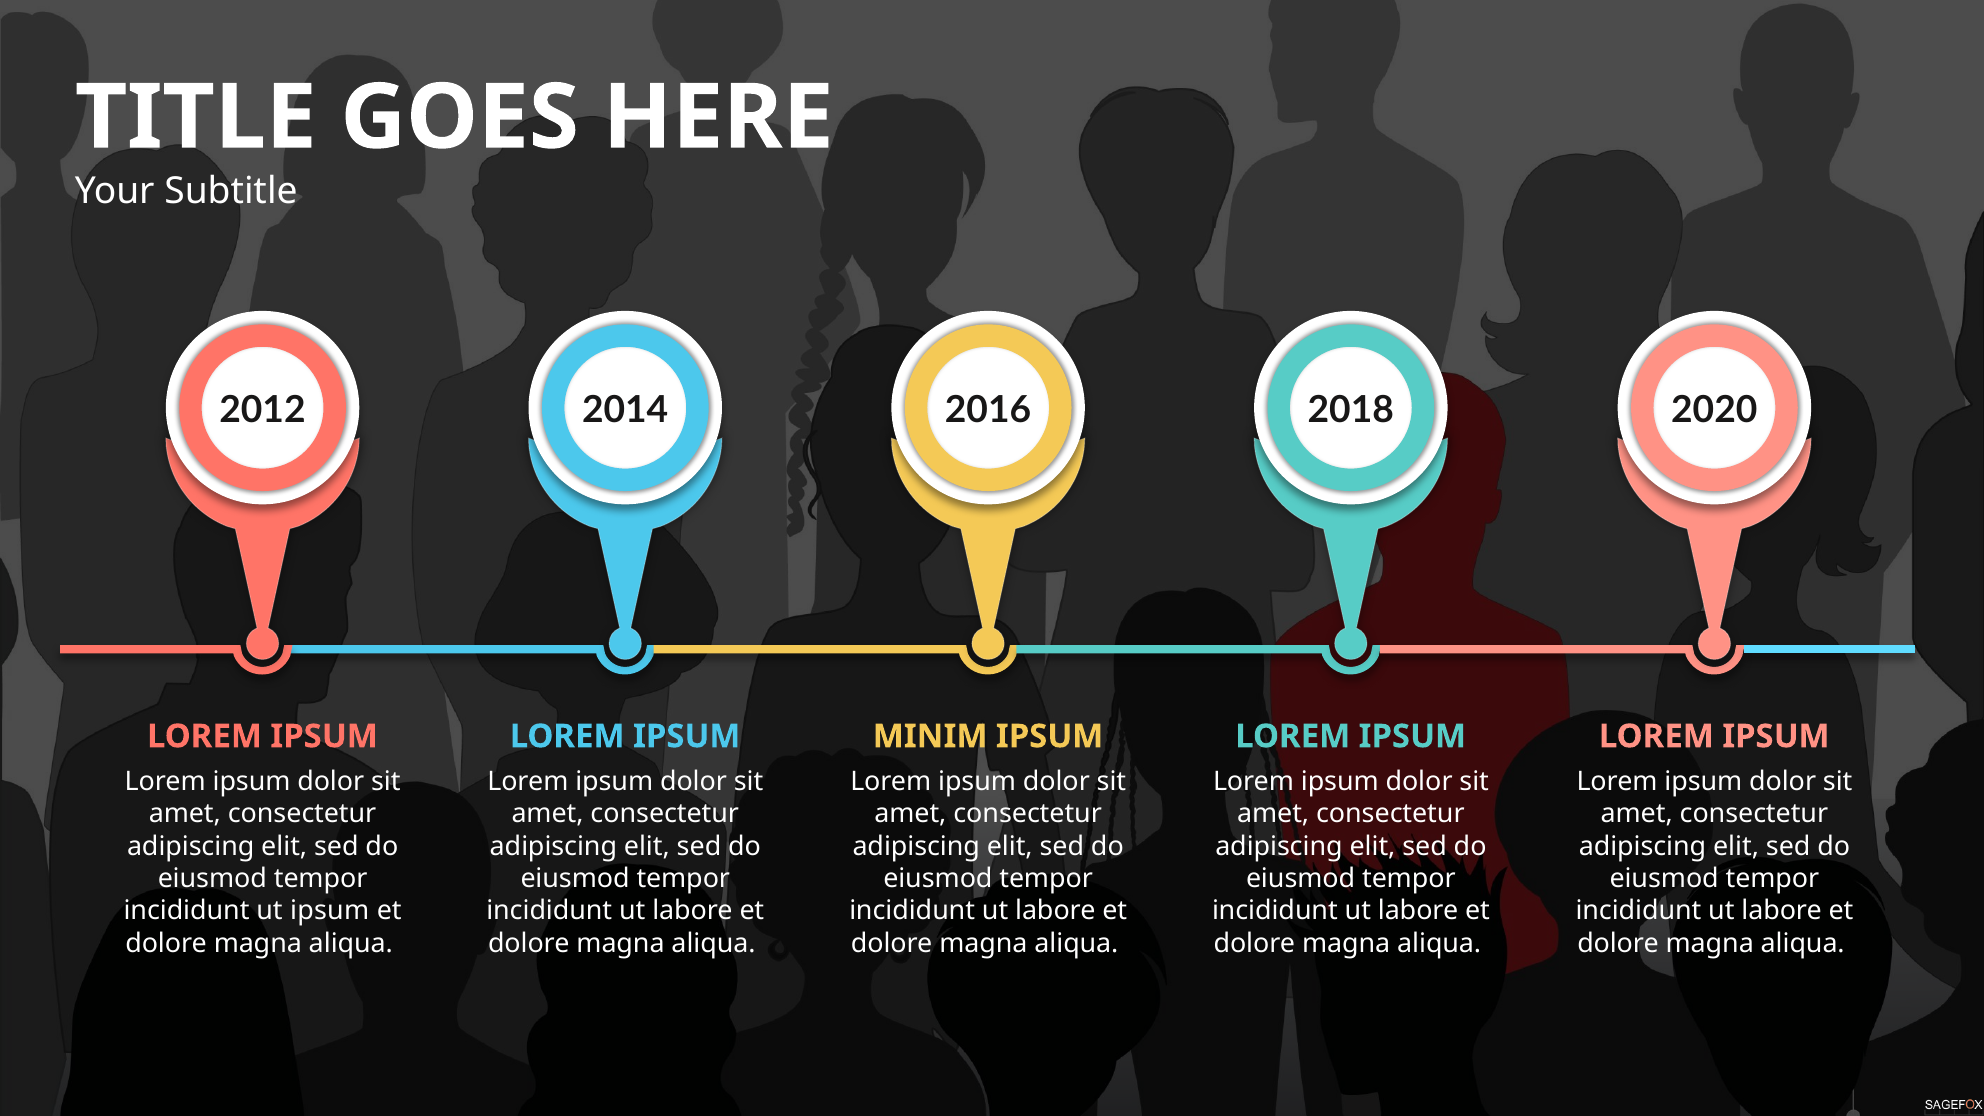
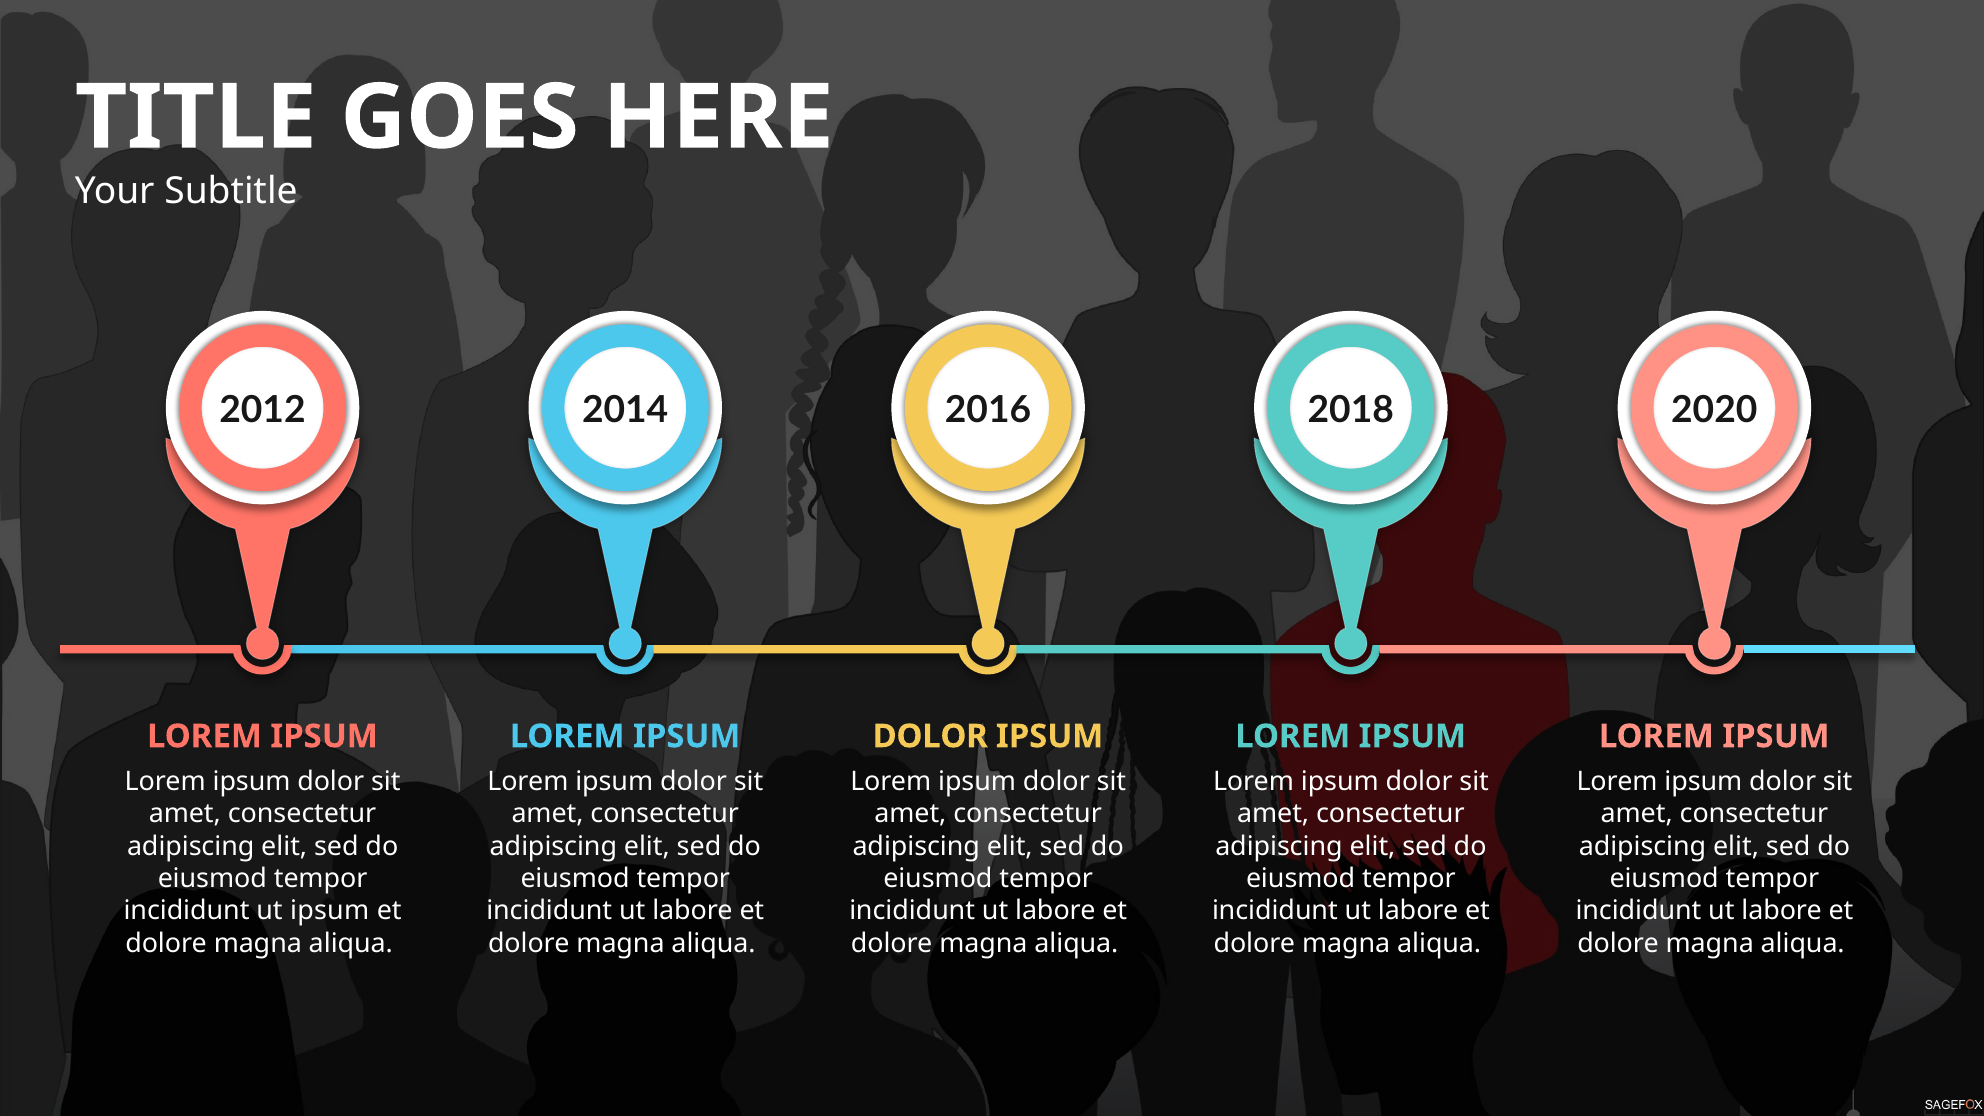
MINIM at (930, 736): MINIM -> DOLOR
